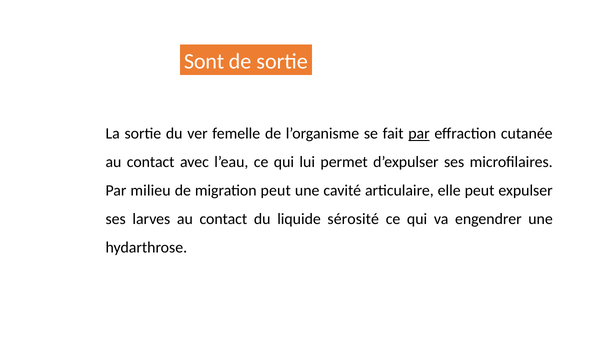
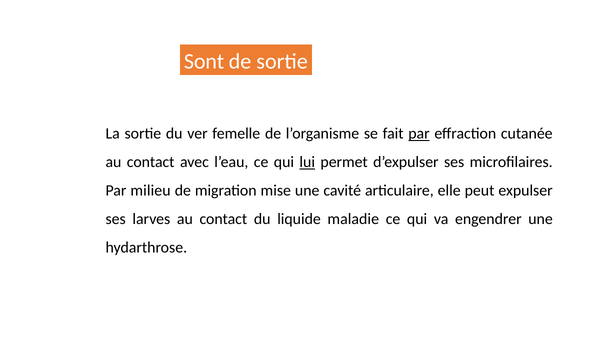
lui underline: none -> present
migration peut: peut -> mise
sérosité: sérosité -> maladie
